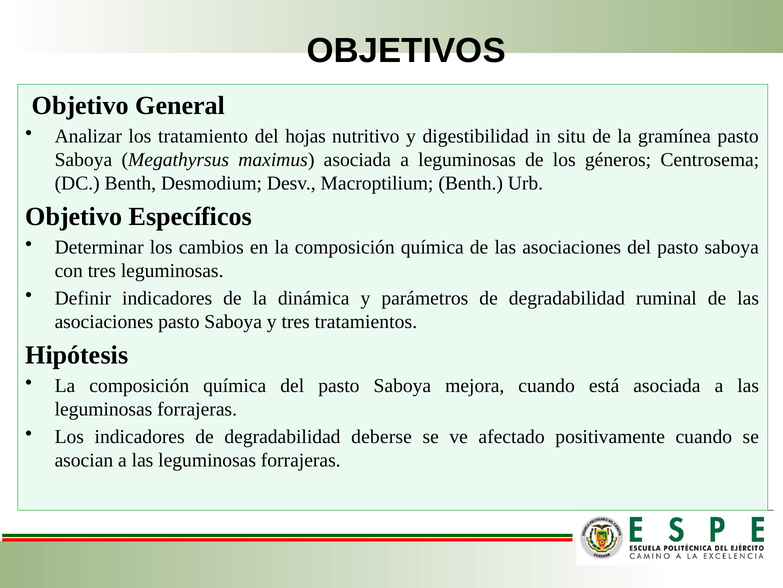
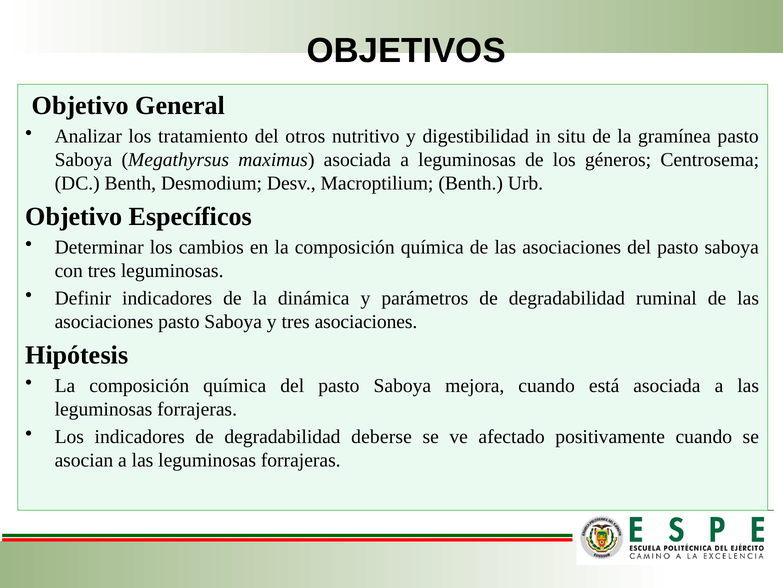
hojas: hojas -> otros
tres tratamientos: tratamientos -> asociaciones
